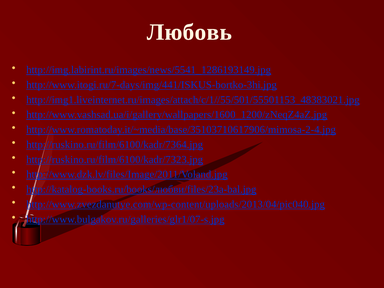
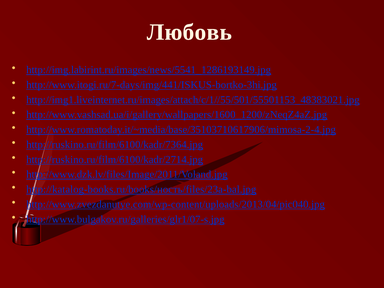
http://ruskino.ru/film/6100/kadr/7323.jpg: http://ruskino.ru/film/6100/kadr/7323.jpg -> http://ruskino.ru/film/6100/kadr/2714.jpg
http://katalog-books.ru/books/любви/files/23a-bal.jpg: http://katalog-books.ru/books/любви/files/23a-bal.jpg -> http://katalog-books.ru/books/ность/files/23a-bal.jpg
